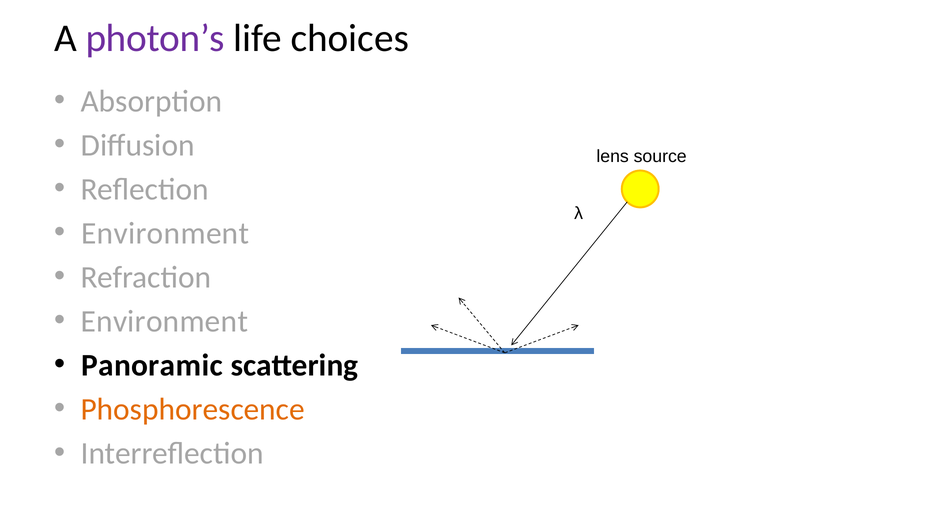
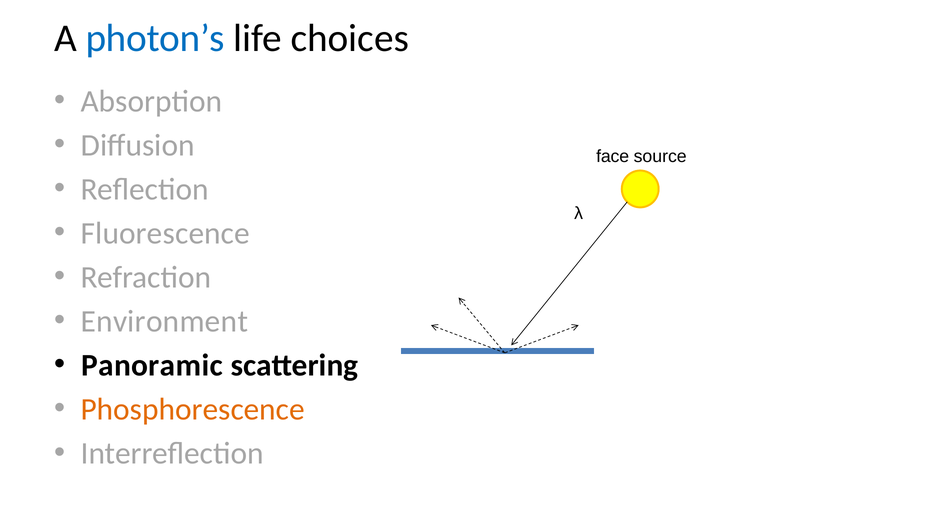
photon’s colour: purple -> blue
lens: lens -> face
Environment at (165, 233): Environment -> Fluorescence
